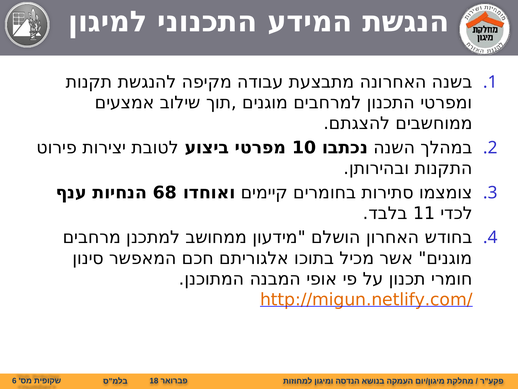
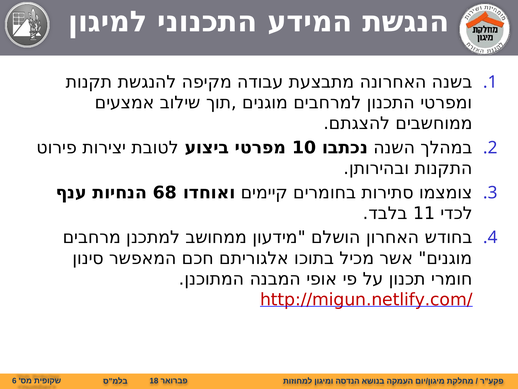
http://migun.netlify.com/ colour: orange -> red
